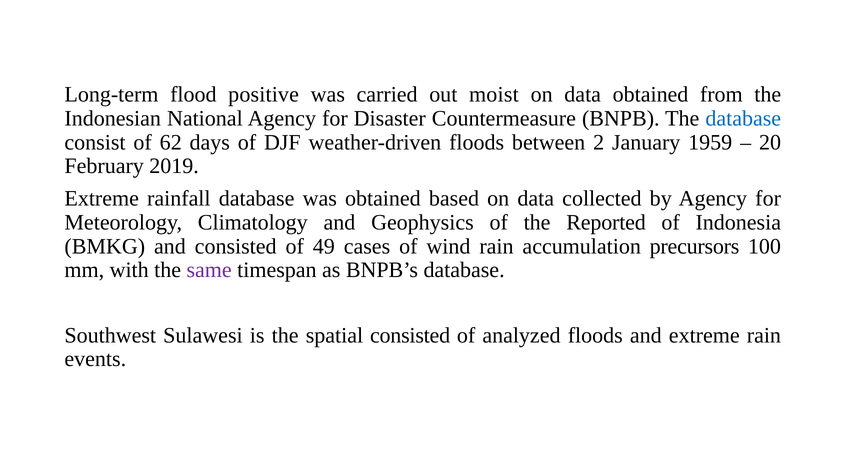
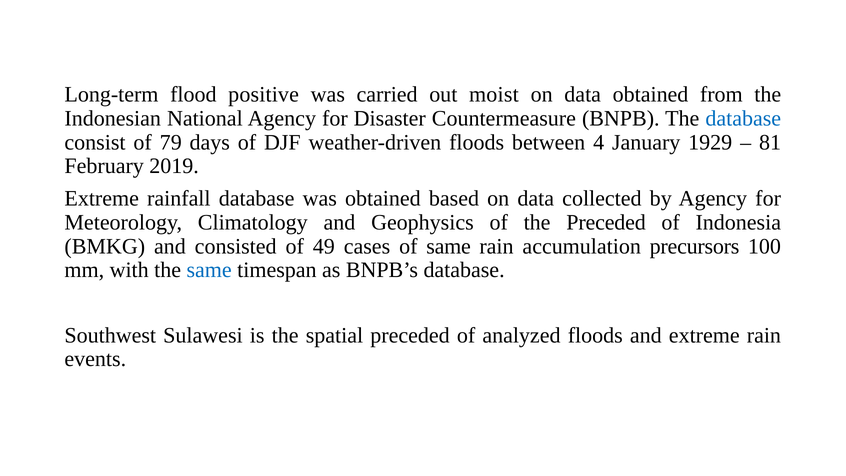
62: 62 -> 79
2: 2 -> 4
1959: 1959 -> 1929
20: 20 -> 81
the Reported: Reported -> Preceded
of wind: wind -> same
same at (209, 270) colour: purple -> blue
spatial consisted: consisted -> preceded
